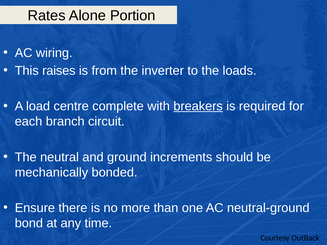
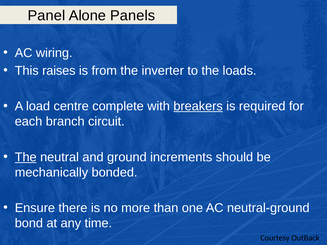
Rates: Rates -> Panel
Portion: Portion -> Panels
The at (26, 157) underline: none -> present
